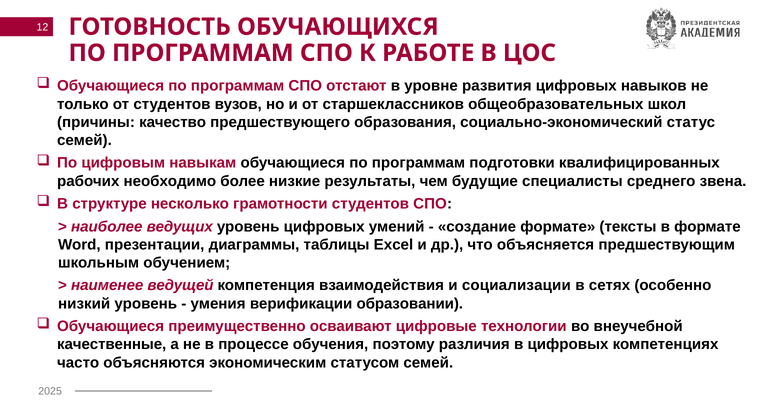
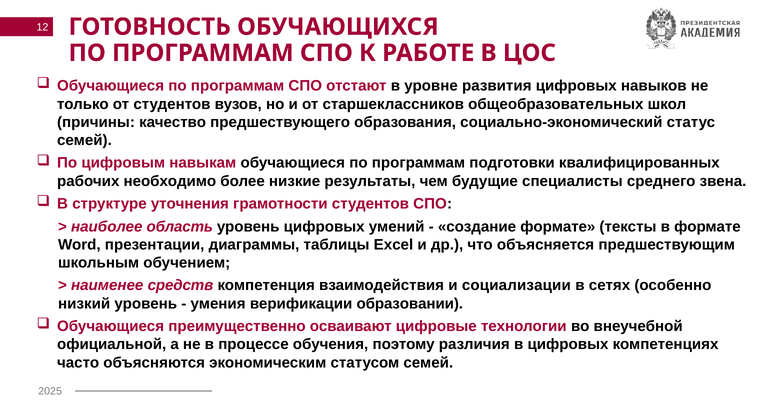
несколько: несколько -> уточнения
ведущих: ведущих -> область
ведущей: ведущей -> средств
качественные: качественные -> официальной
